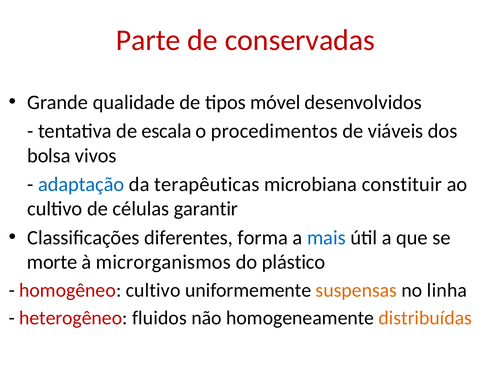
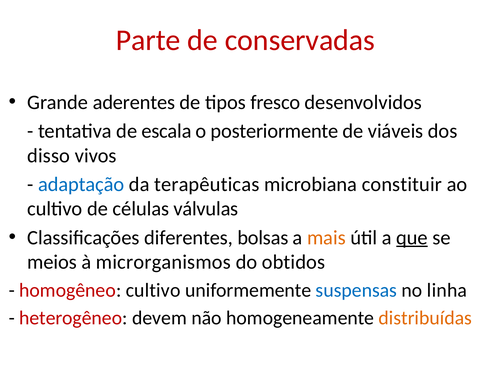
qualidade: qualidade -> aderentes
móvel: móvel -> fresco
procedimentos: procedimentos -> posteriormente
bolsa: bolsa -> disso
garantir: garantir -> válvulas
forma: forma -> bolsas
mais colour: blue -> orange
que underline: none -> present
morte: morte -> meios
plástico: plástico -> obtidos
suspensas colour: orange -> blue
fluidos: fluidos -> devem
